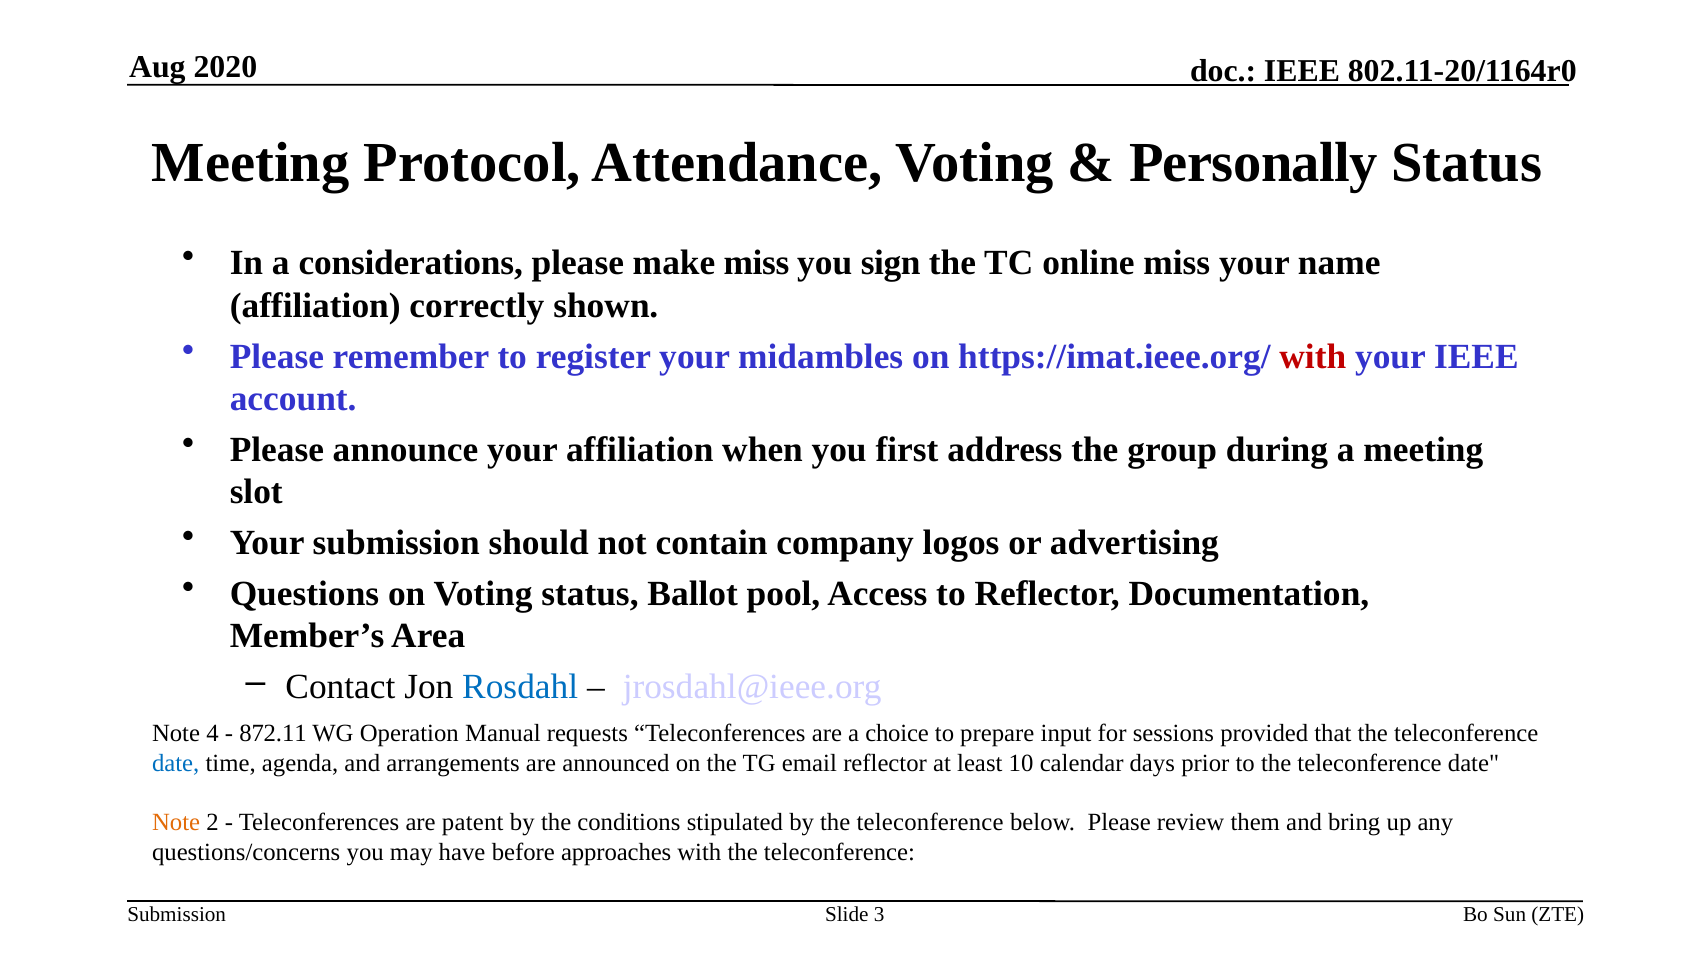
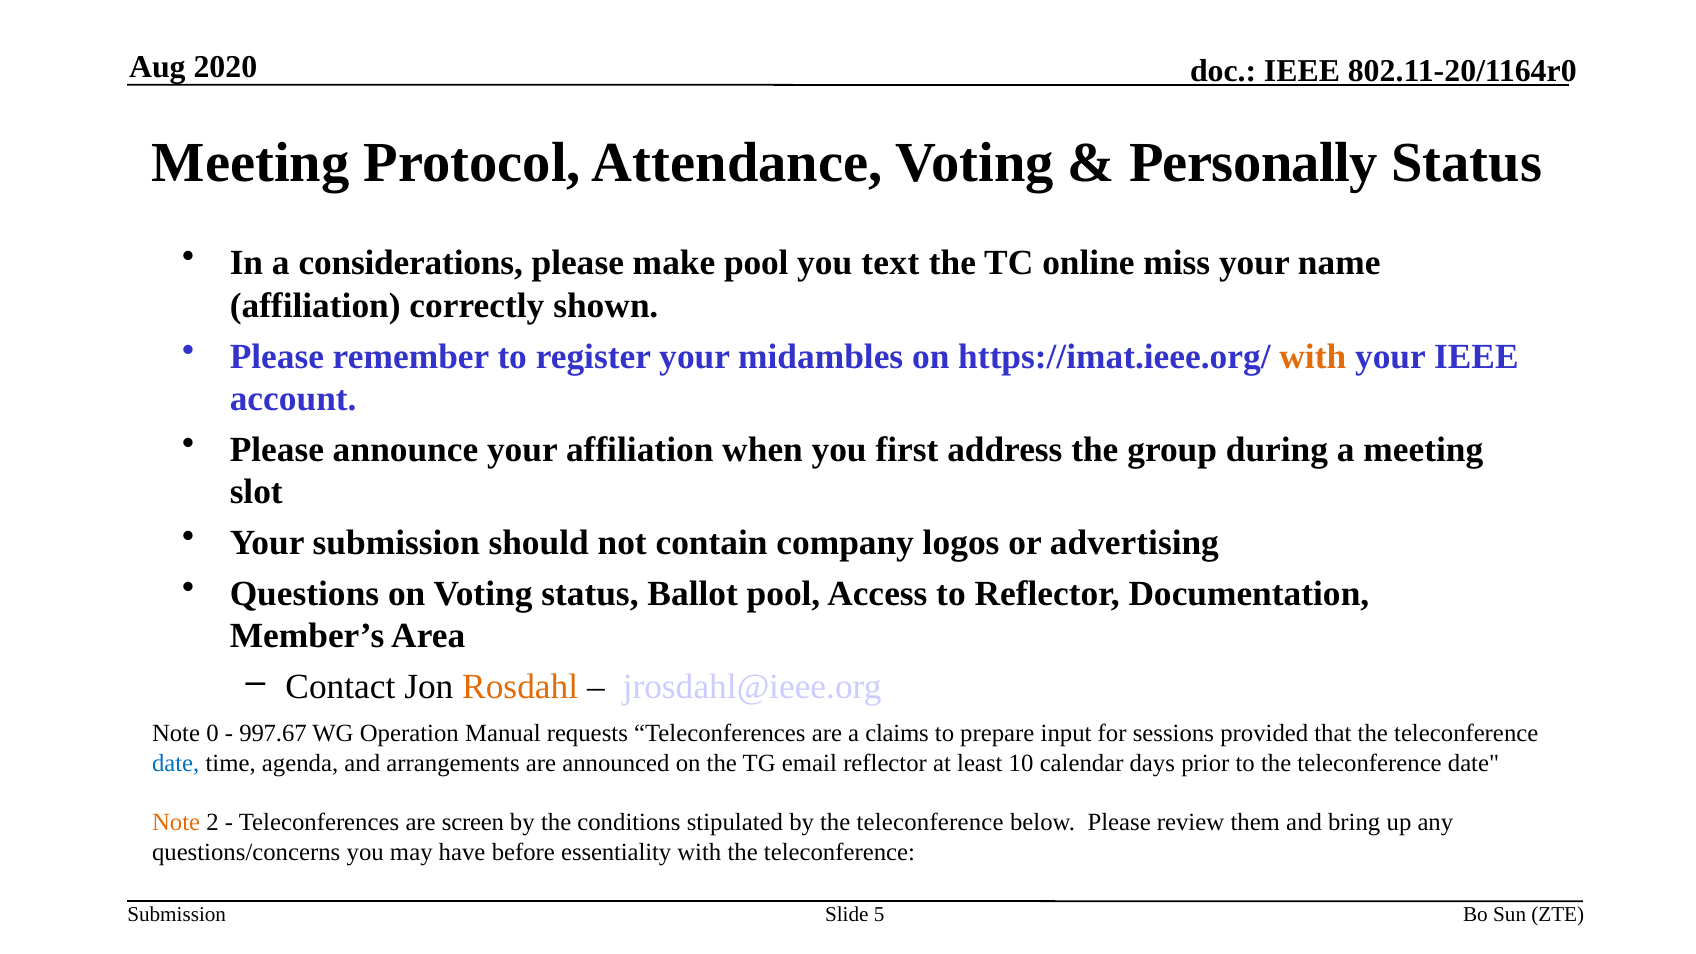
make miss: miss -> pool
sign: sign -> text
with at (1313, 356) colour: red -> orange
Rosdahl colour: blue -> orange
4: 4 -> 0
872.11: 872.11 -> 997.67
choice: choice -> claims
patent: patent -> screen
approaches: approaches -> essentiality
3: 3 -> 5
